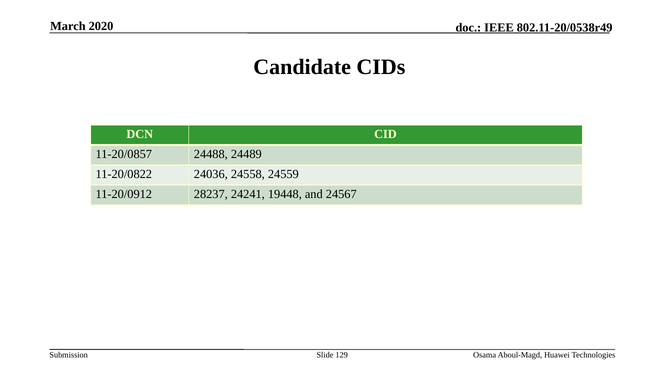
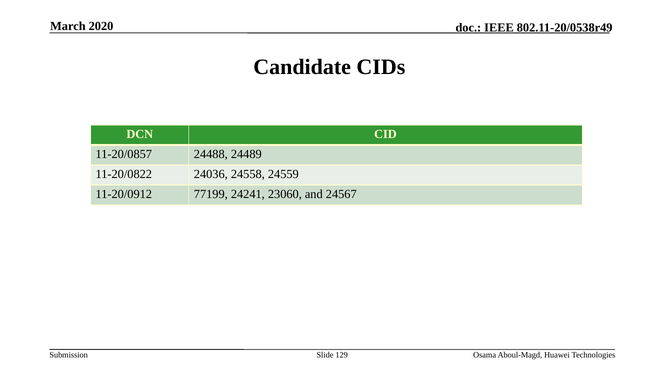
28237: 28237 -> 77199
19448: 19448 -> 23060
